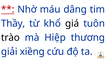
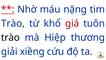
dâng: dâng -> nặng
Thầy at (13, 23): Thầy -> Trào
giá colour: black -> red
